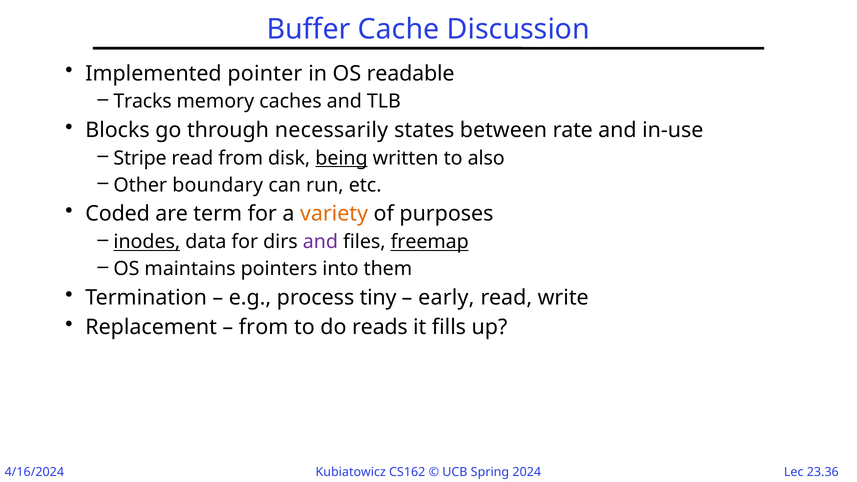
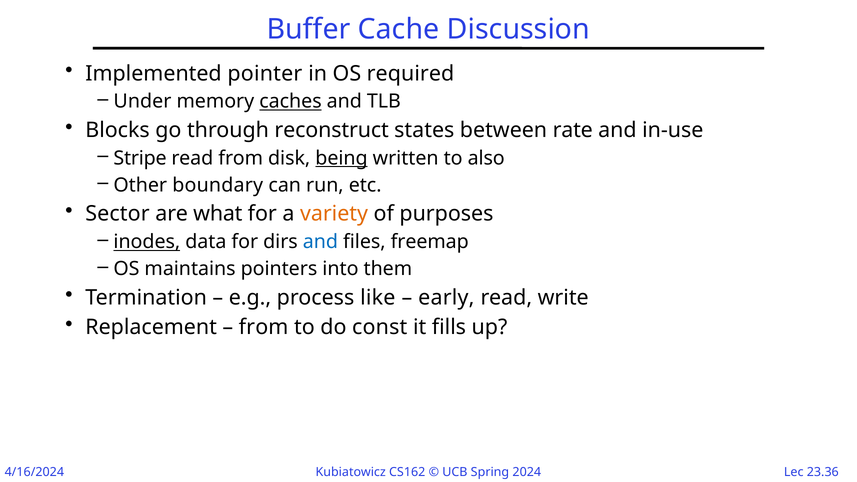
readable: readable -> required
Tracks: Tracks -> Under
caches underline: none -> present
necessarily: necessarily -> reconstruct
Coded: Coded -> Sector
term: term -> what
and at (320, 242) colour: purple -> blue
freemap underline: present -> none
tiny: tiny -> like
reads: reads -> const
